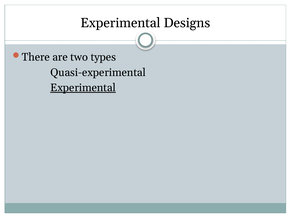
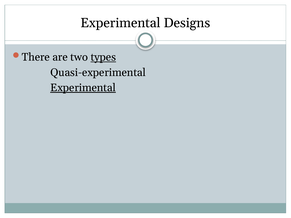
types underline: none -> present
